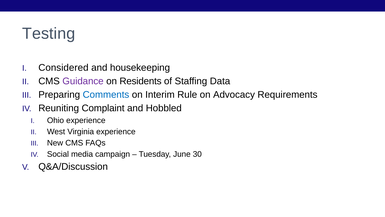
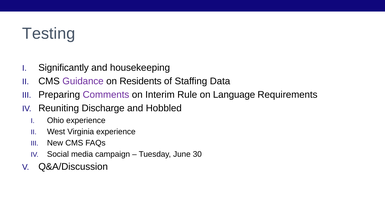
Considered: Considered -> Significantly
Comments colour: blue -> purple
Advocacy: Advocacy -> Language
Complaint: Complaint -> Discharge
